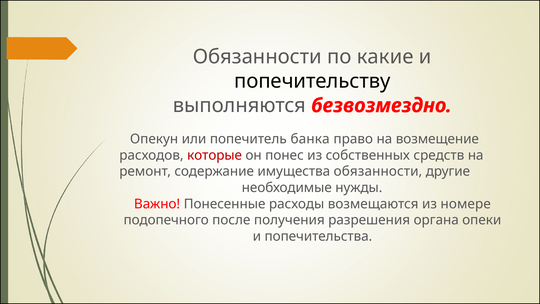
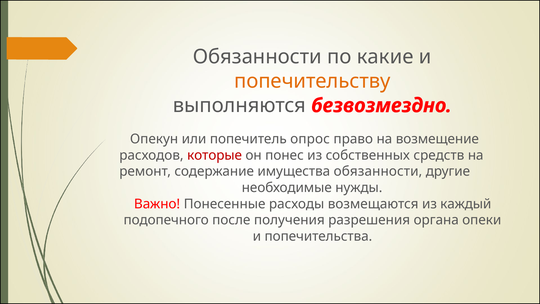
попечительству colour: black -> orange
банка: банка -> опрос
номере: номере -> каждый
